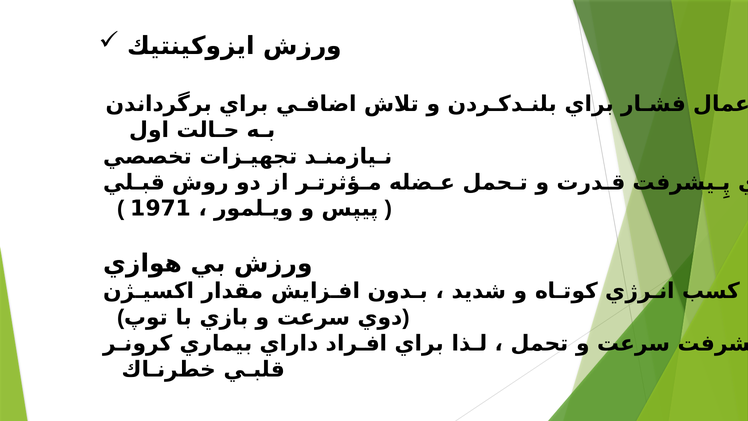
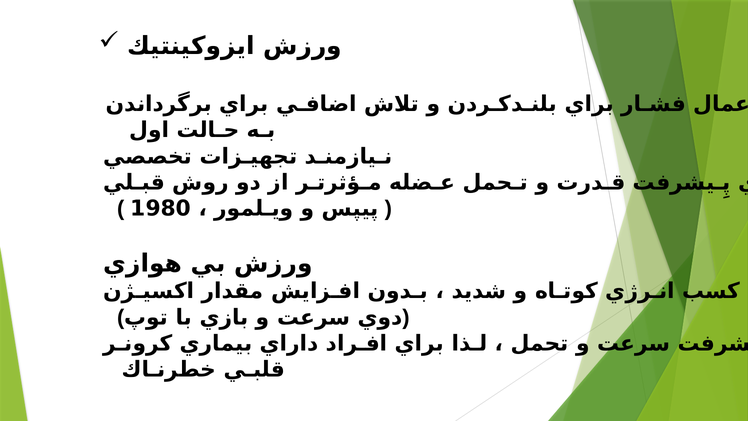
1971: 1971 -> 1980
